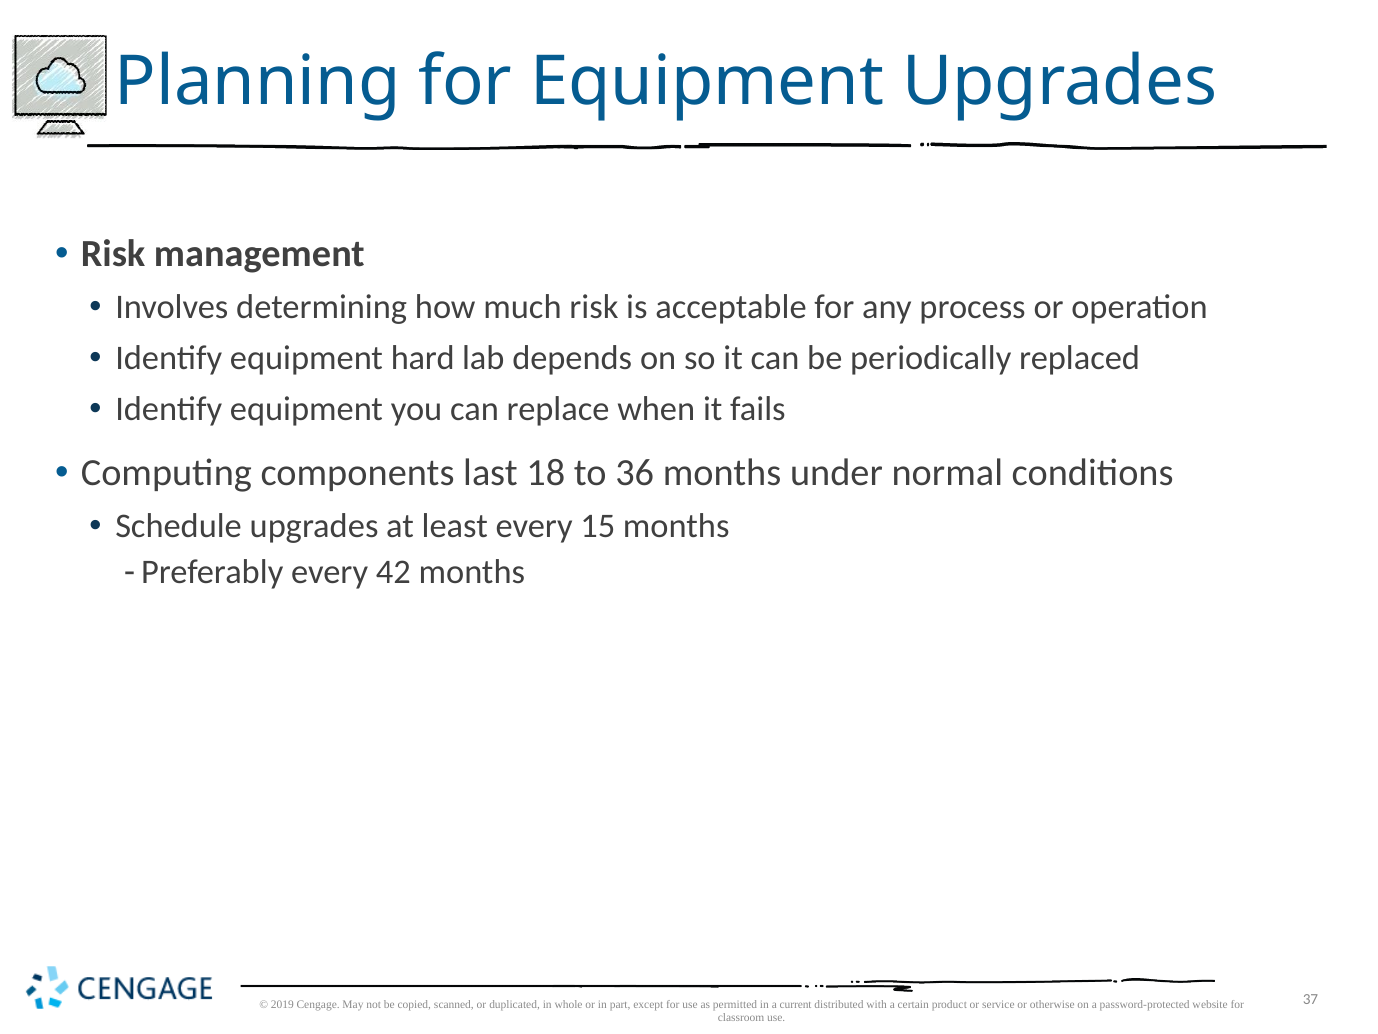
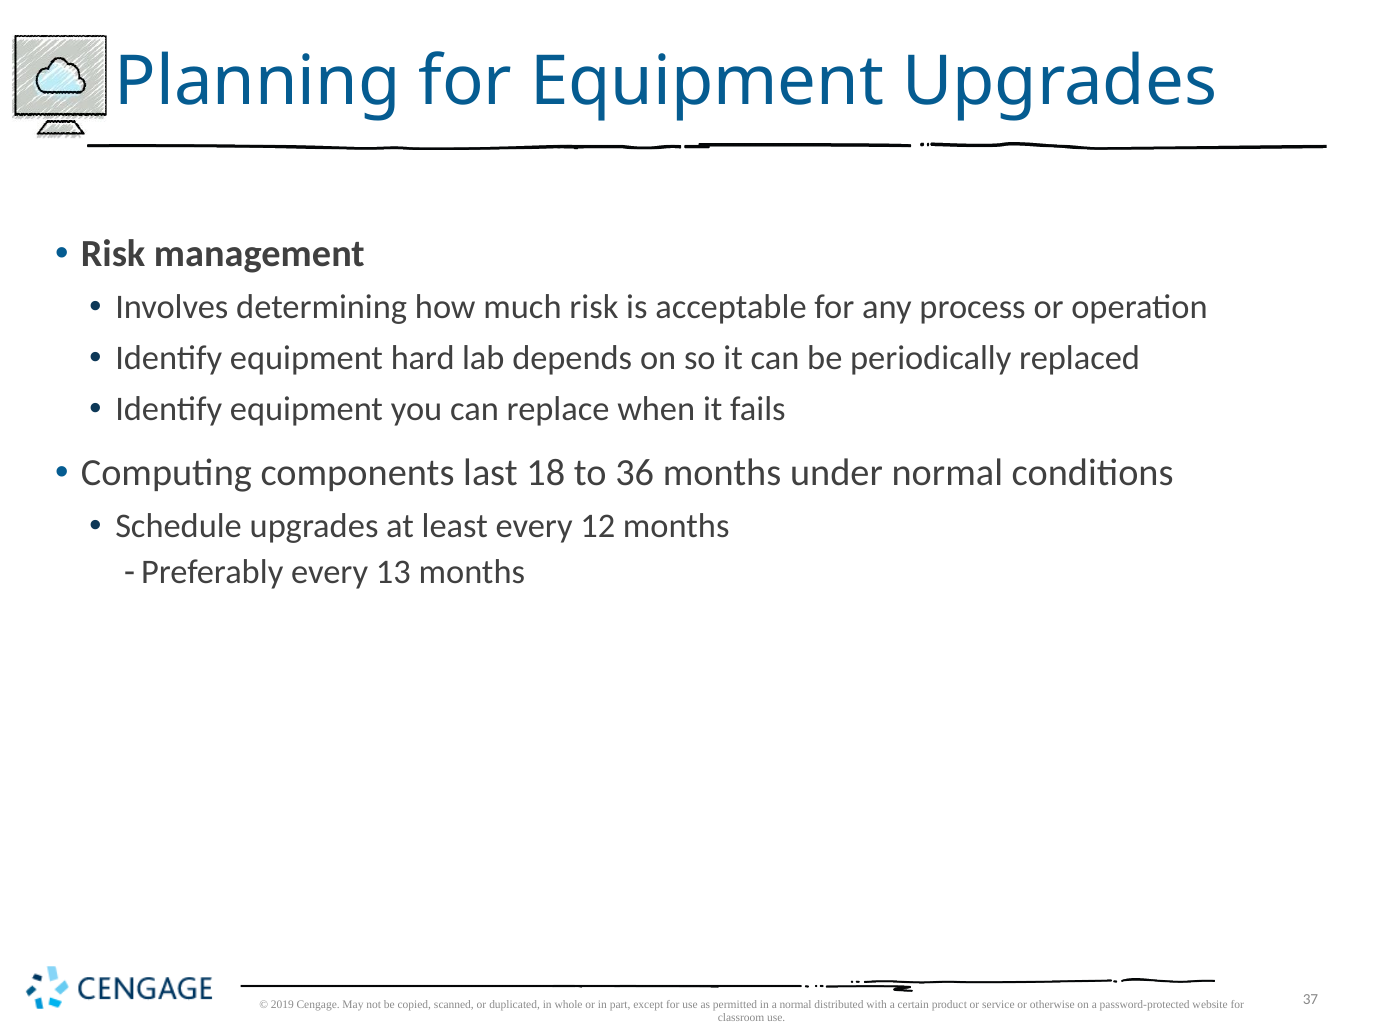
15: 15 -> 12
42: 42 -> 13
a current: current -> normal
